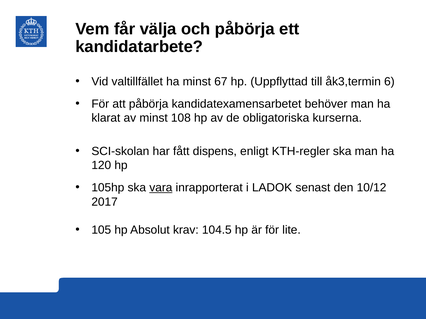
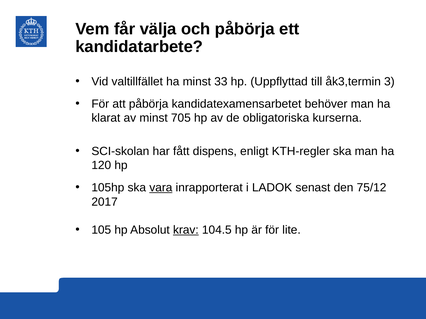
67: 67 -> 33
6: 6 -> 3
108: 108 -> 705
10/12: 10/12 -> 75/12
krav underline: none -> present
